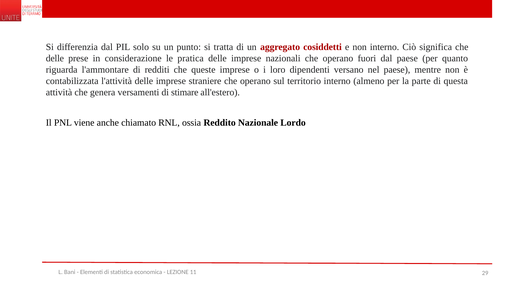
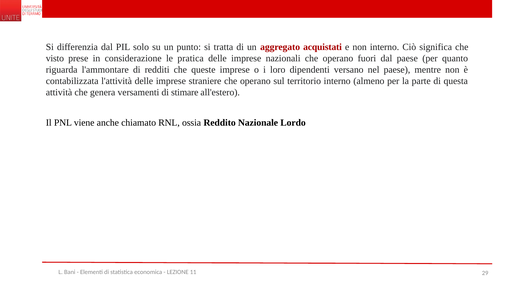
cosiddetti: cosiddetti -> acquistati
delle at (55, 58): delle -> visto
